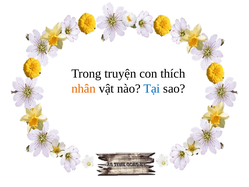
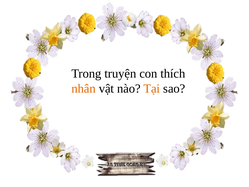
Tại colour: blue -> orange
